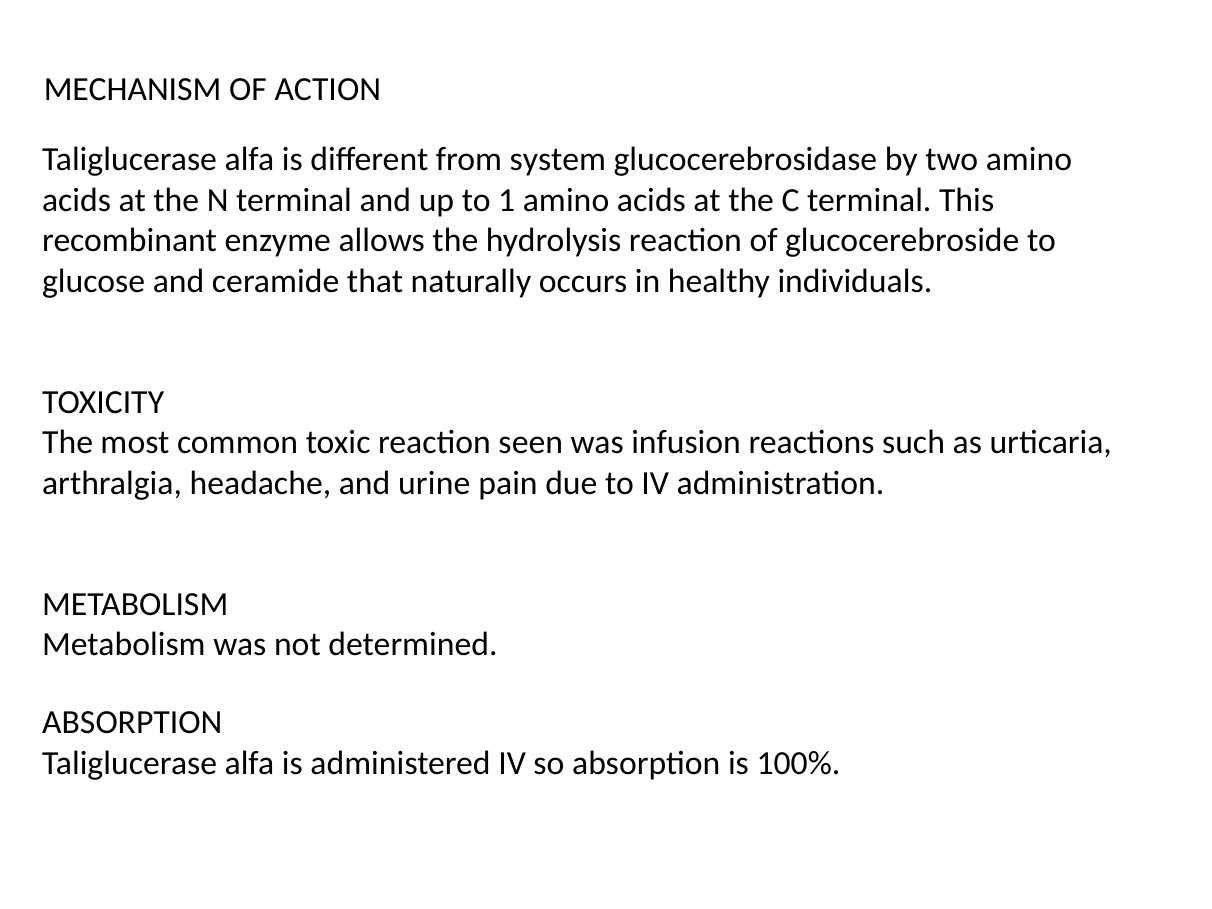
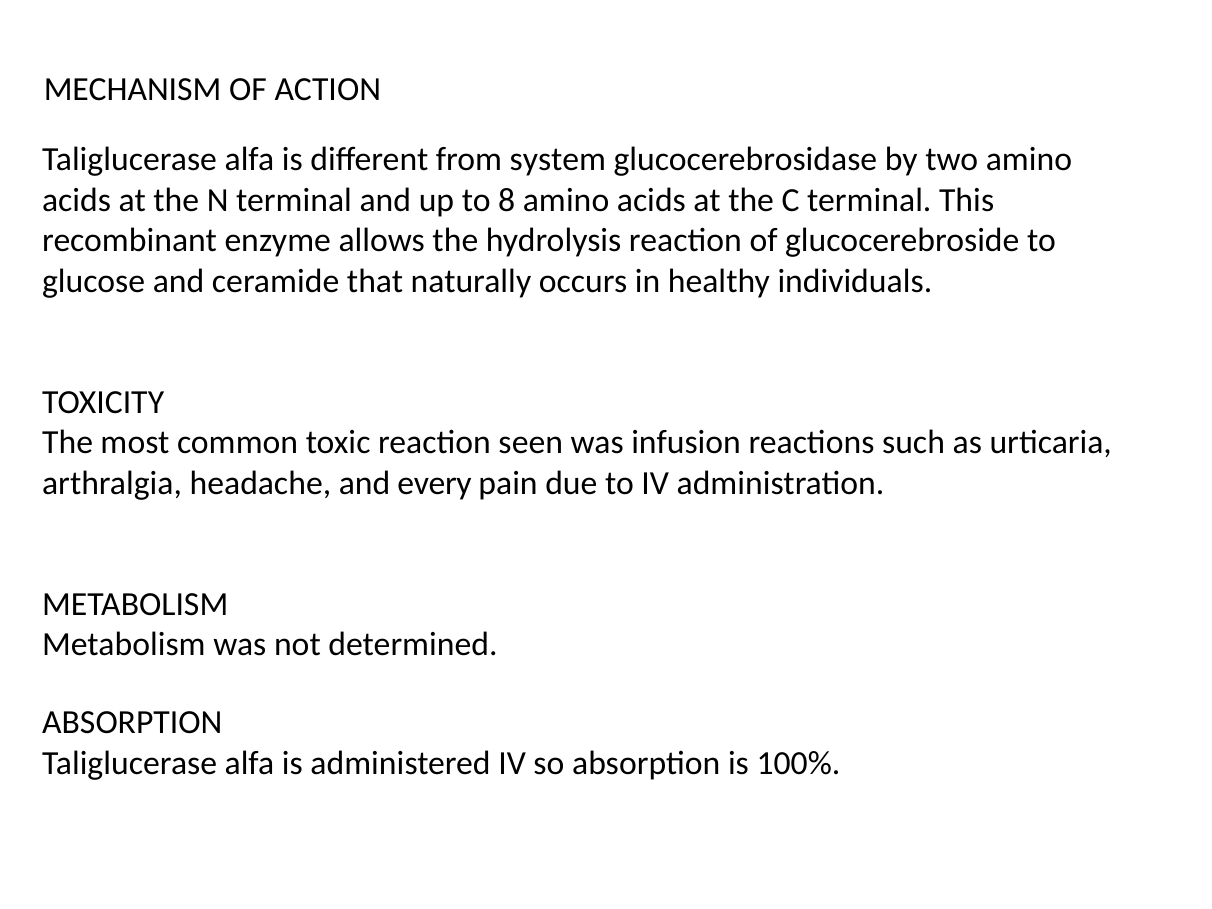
1: 1 -> 8
urine: urine -> every
